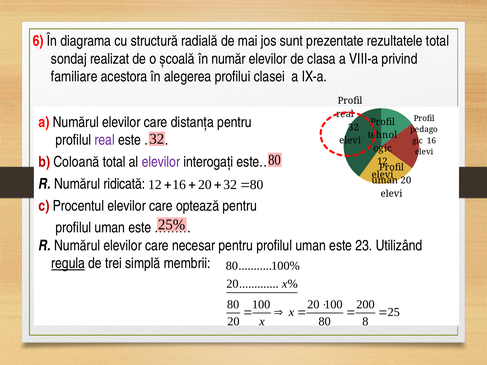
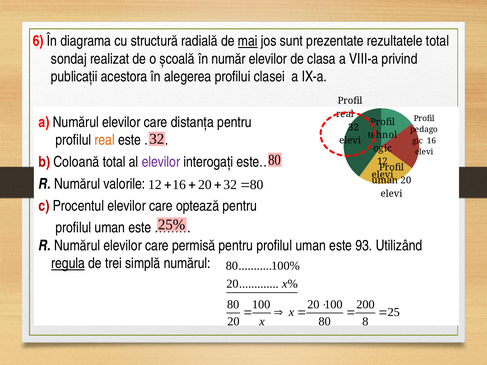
mai underline: none -> present
familiare: familiare -> publicații
real at (105, 140) colour: purple -> orange
ridicată: ridicată -> valorile
necesar: necesar -> permisă
23: 23 -> 93
simplă membrii: membrii -> numărul
